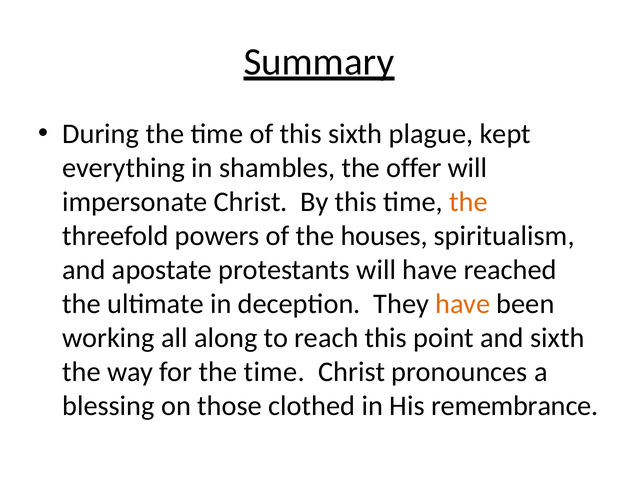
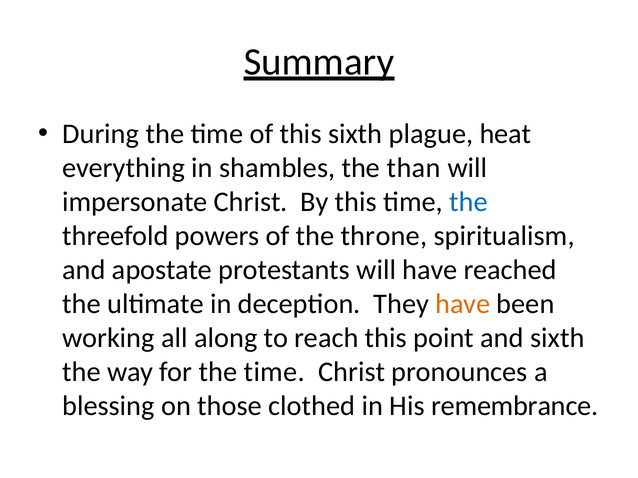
kept: kept -> heat
offer: offer -> than
the at (469, 202) colour: orange -> blue
houses: houses -> throne
